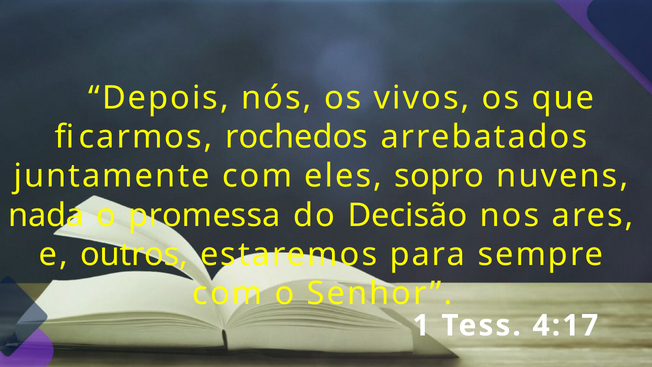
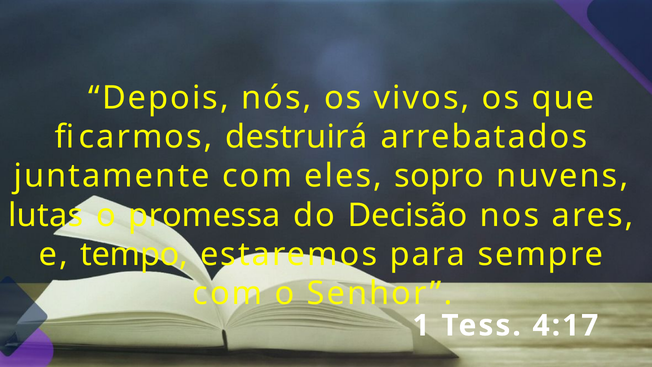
rochedos: rochedos -> destruirá
nada: nada -> lutas
outros: outros -> tempo
